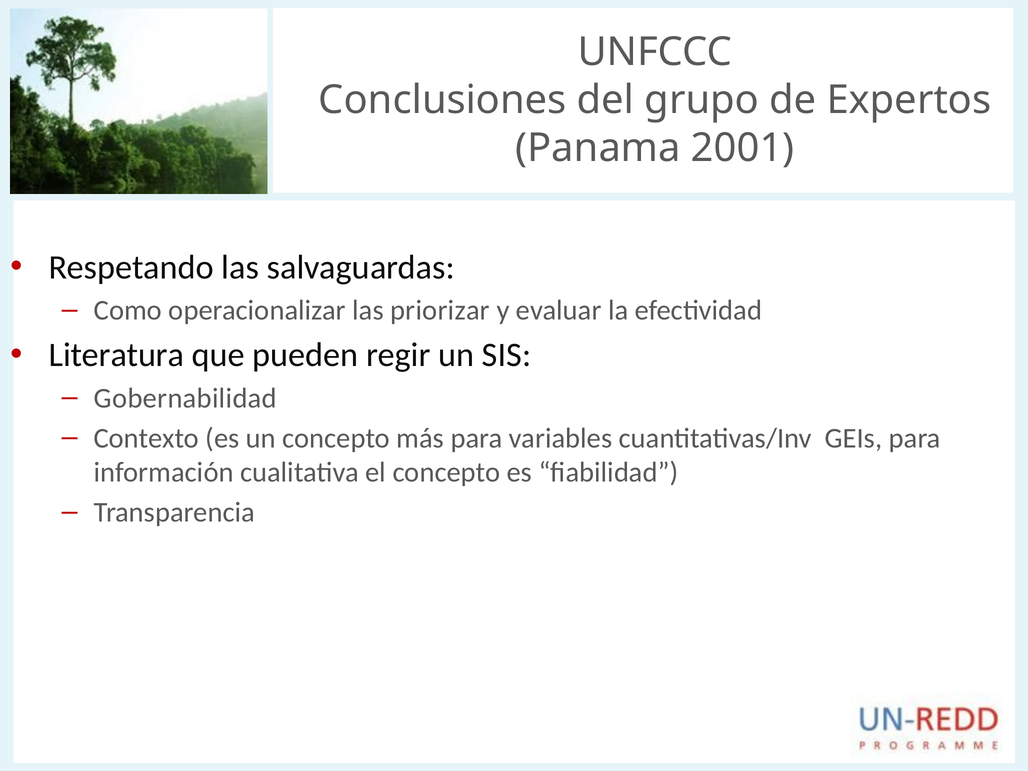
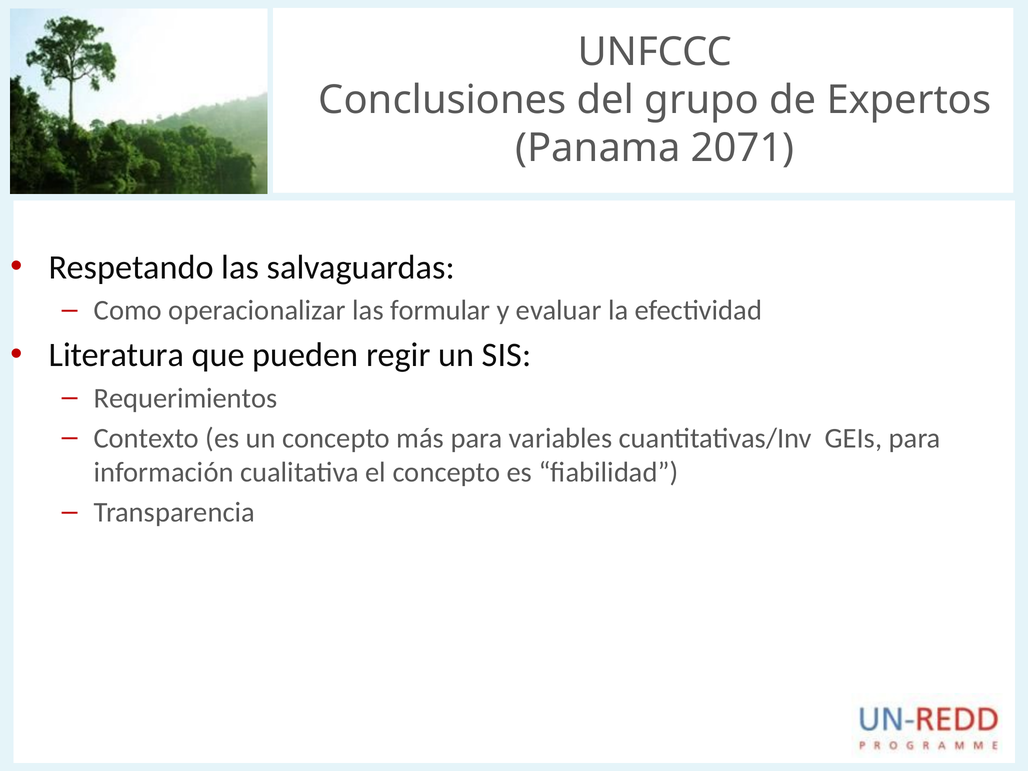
2001: 2001 -> 2071
priorizar: priorizar -> formular
Gobernabilidad: Gobernabilidad -> Requerimientos
